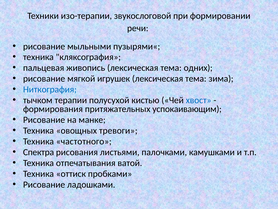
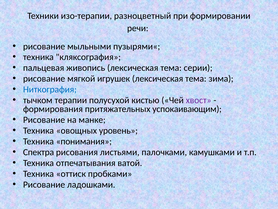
звукослоговой: звукослоговой -> разноцветный
одних: одних -> серии
хвост colour: blue -> purple
тревоги: тревоги -> уровень
частотного: частотного -> понимания
